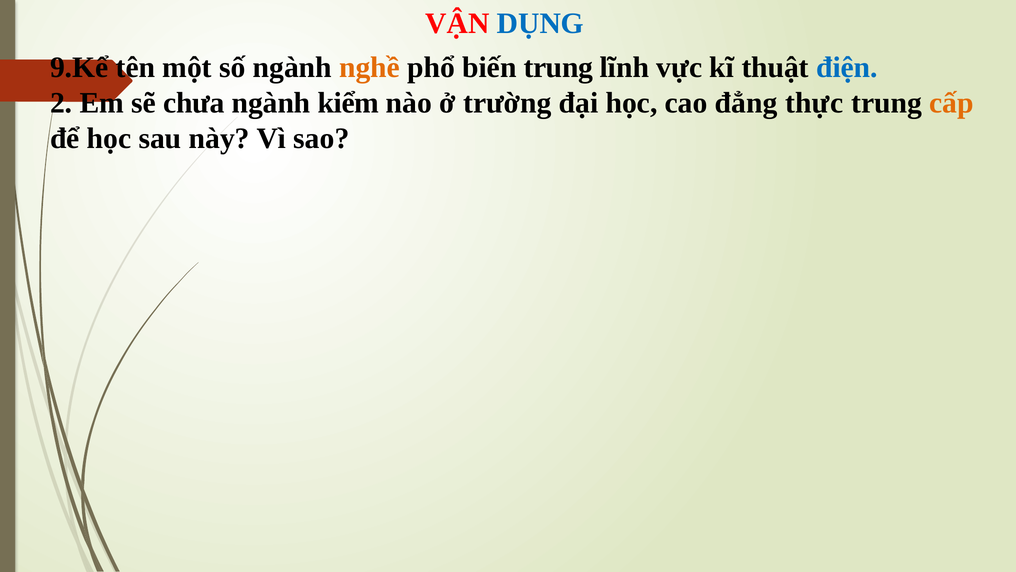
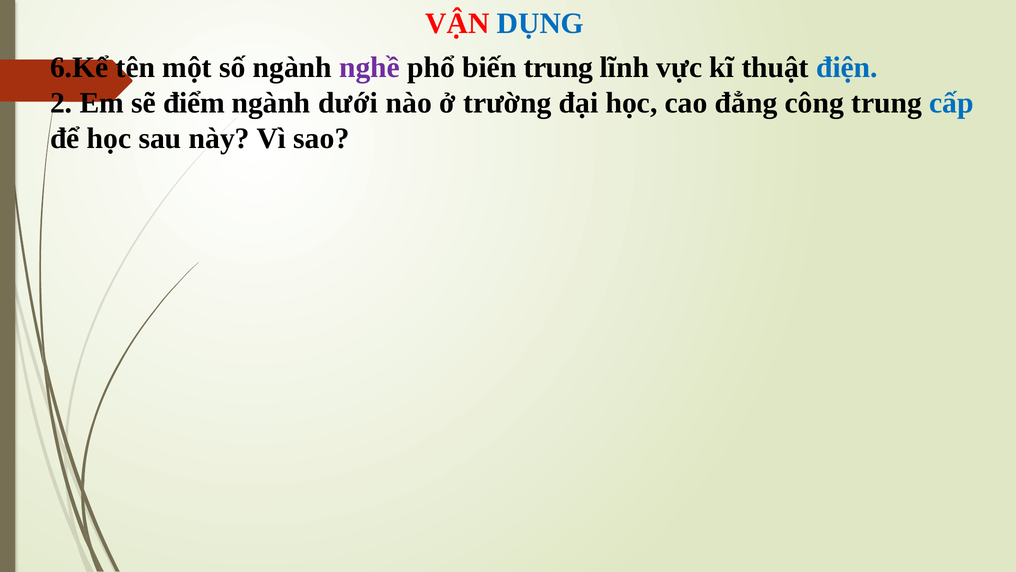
9.Kể: 9.Kể -> 6.Kể
nghề colour: orange -> purple
chưa: chưa -> điểm
kiểm: kiểm -> dưới
thực: thực -> công
cấp colour: orange -> blue
